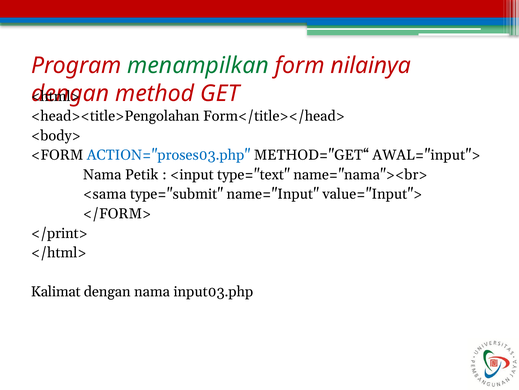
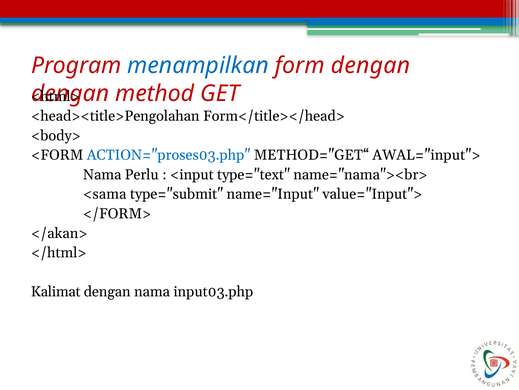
menampilkan colour: green -> blue
form nilainya: nilainya -> dengan
Petik: Petik -> Perlu
</print>: </print> -> </akan>
